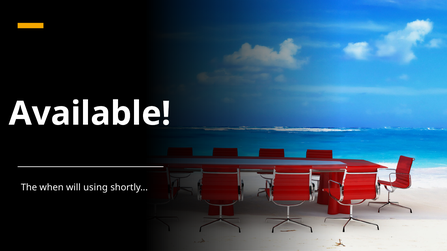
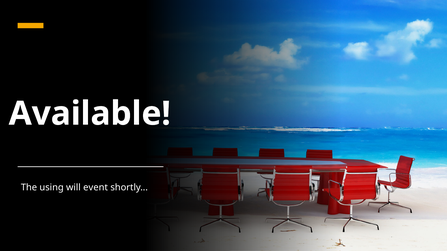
when: when -> using
using: using -> event
